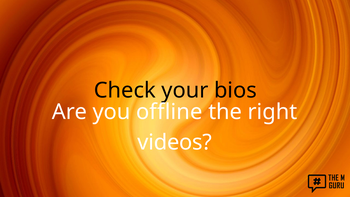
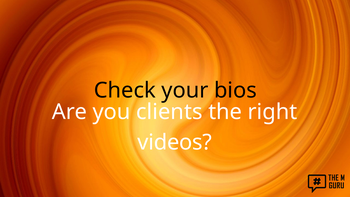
offline: offline -> clients
